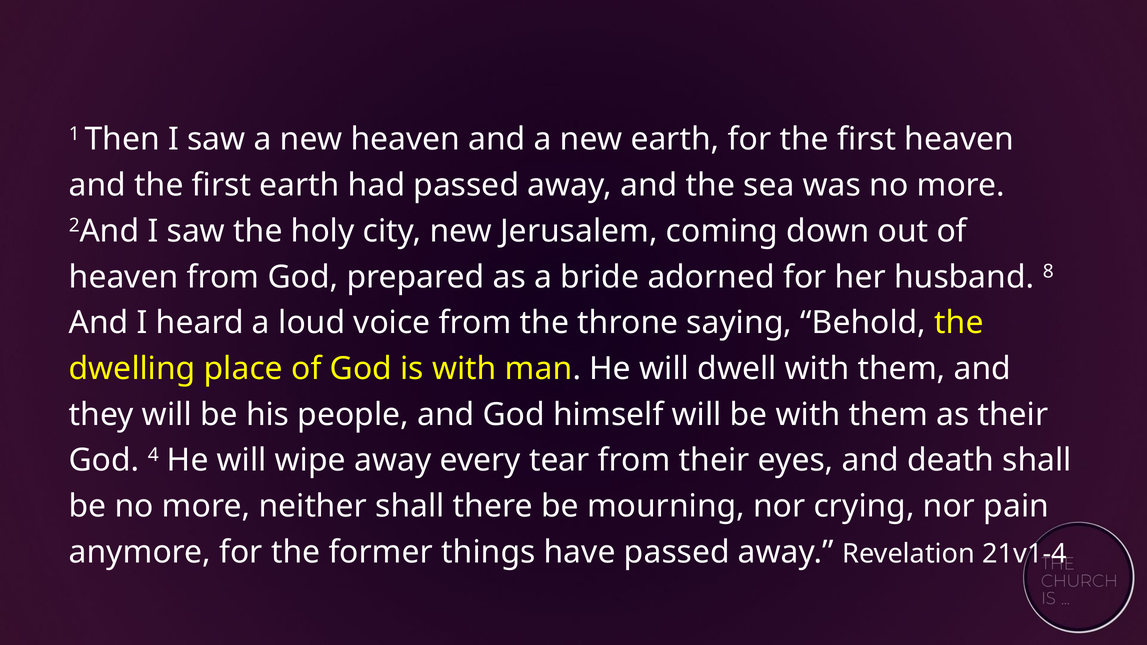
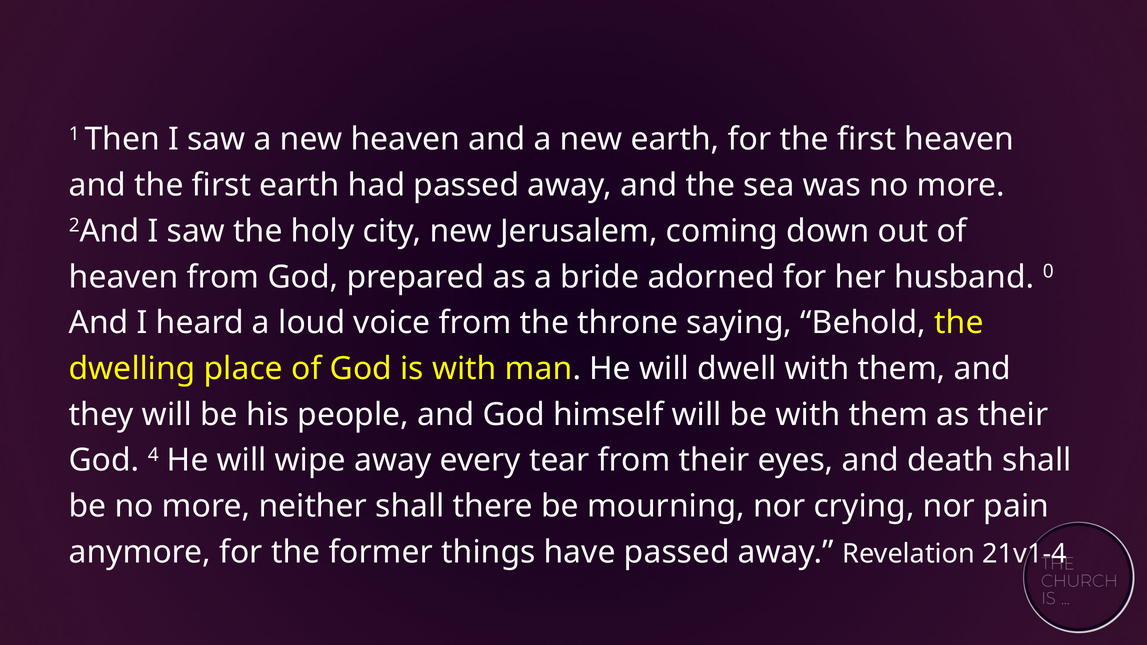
8: 8 -> 0
